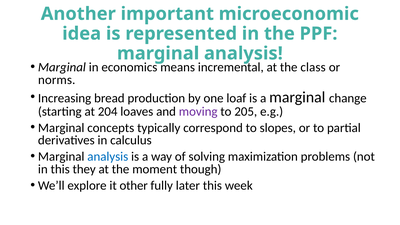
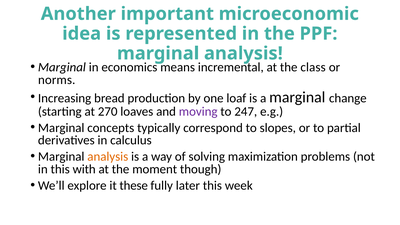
204: 204 -> 270
205: 205 -> 247
analysis at (108, 157) colour: blue -> orange
they: they -> with
other: other -> these
